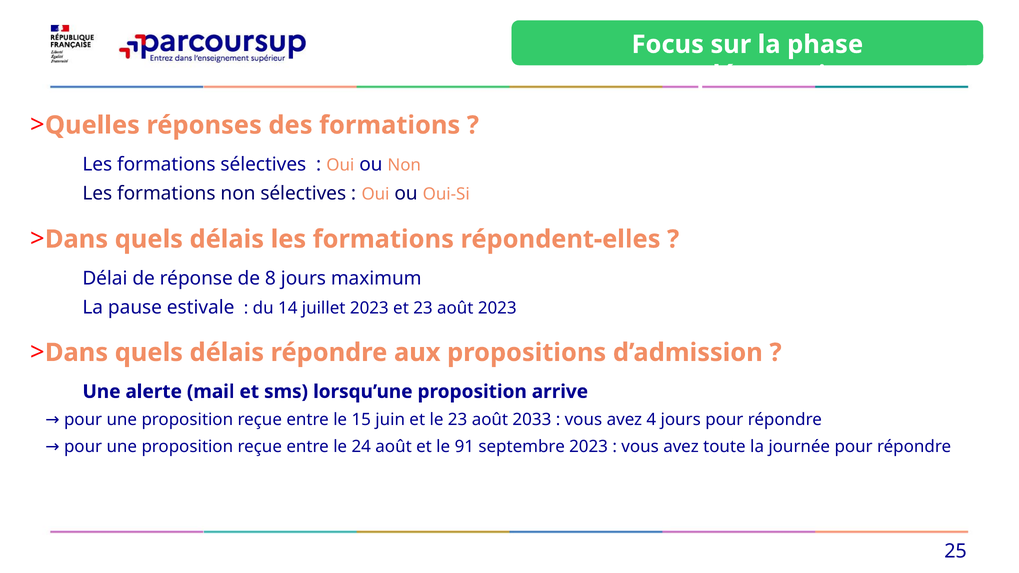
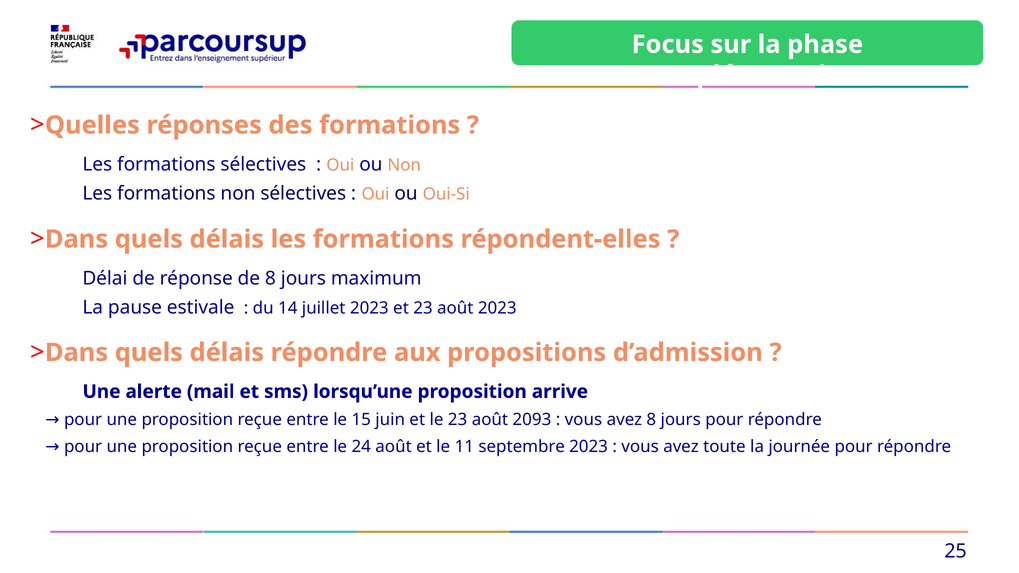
2033: 2033 -> 2093
avez 4: 4 -> 8
91: 91 -> 11
